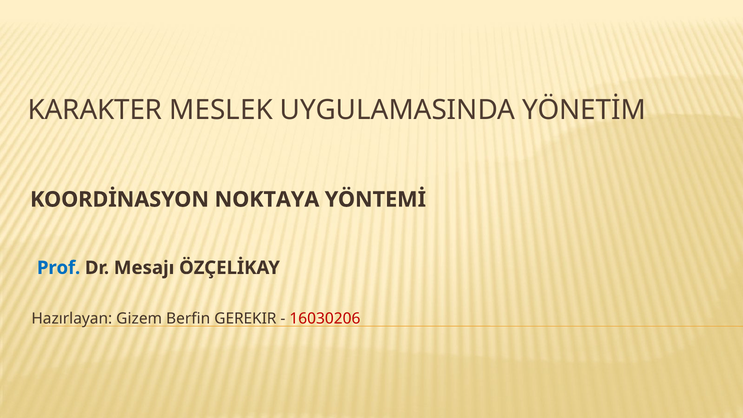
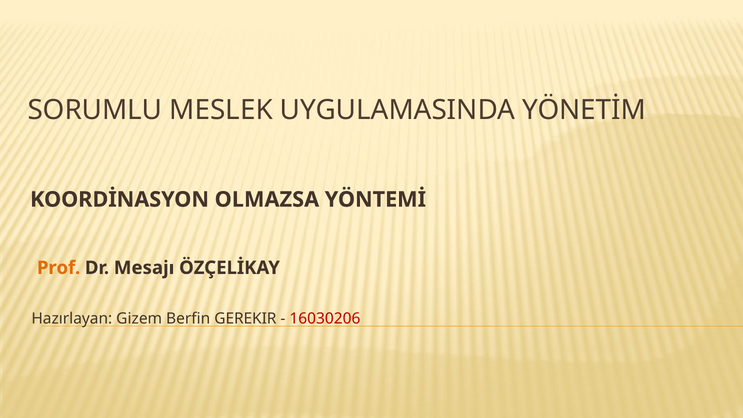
KARAKTER: KARAKTER -> SORUMLU
NOKTAYA: NOKTAYA -> OLMAZSA
Prof colour: blue -> orange
